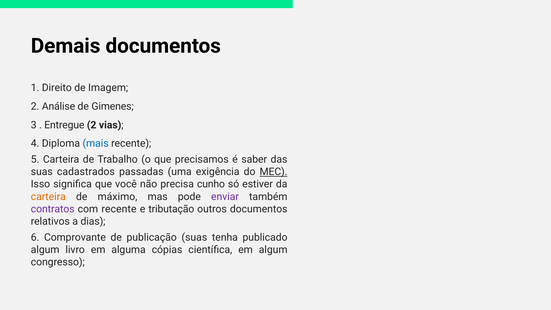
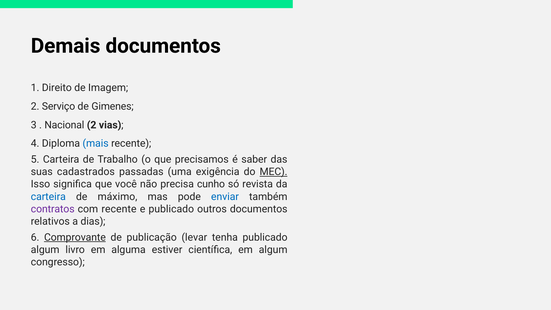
Análise: Análise -> Serviço
Entregue: Entregue -> Nacional
estiver: estiver -> revista
carteira at (48, 197) colour: orange -> blue
enviar colour: purple -> blue
e tributação: tributação -> publicado
Comprovante underline: none -> present
publicação suas: suas -> levar
cópias: cópias -> estiver
